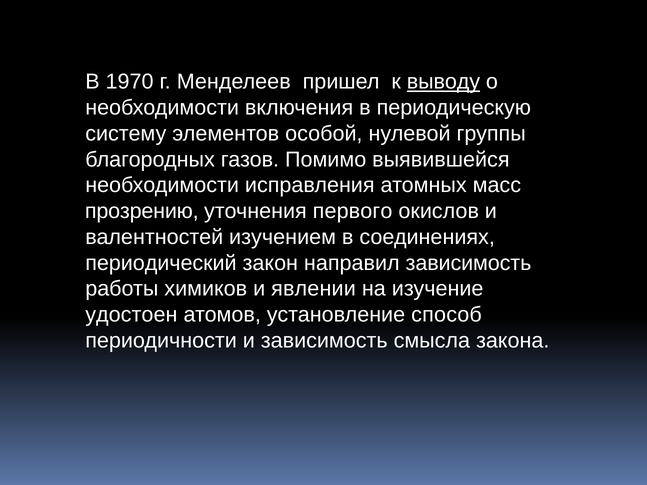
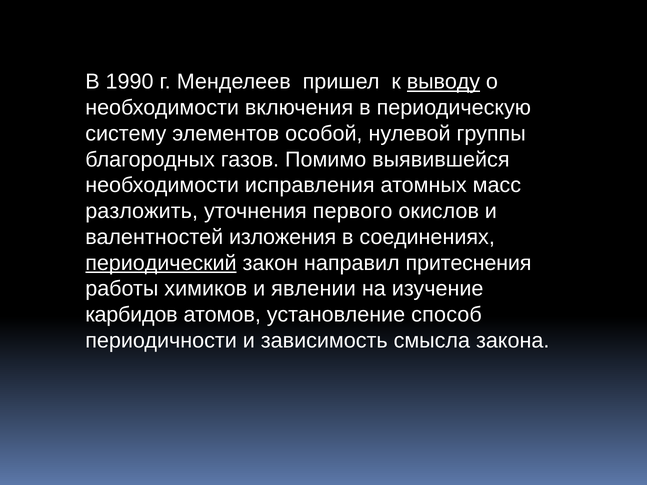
1970: 1970 -> 1990
прозрению: прозрению -> разложить
изучением: изучением -> изложения
периодический underline: none -> present
направил зависимость: зависимость -> притеснения
удостоен: удостоен -> карбидов
